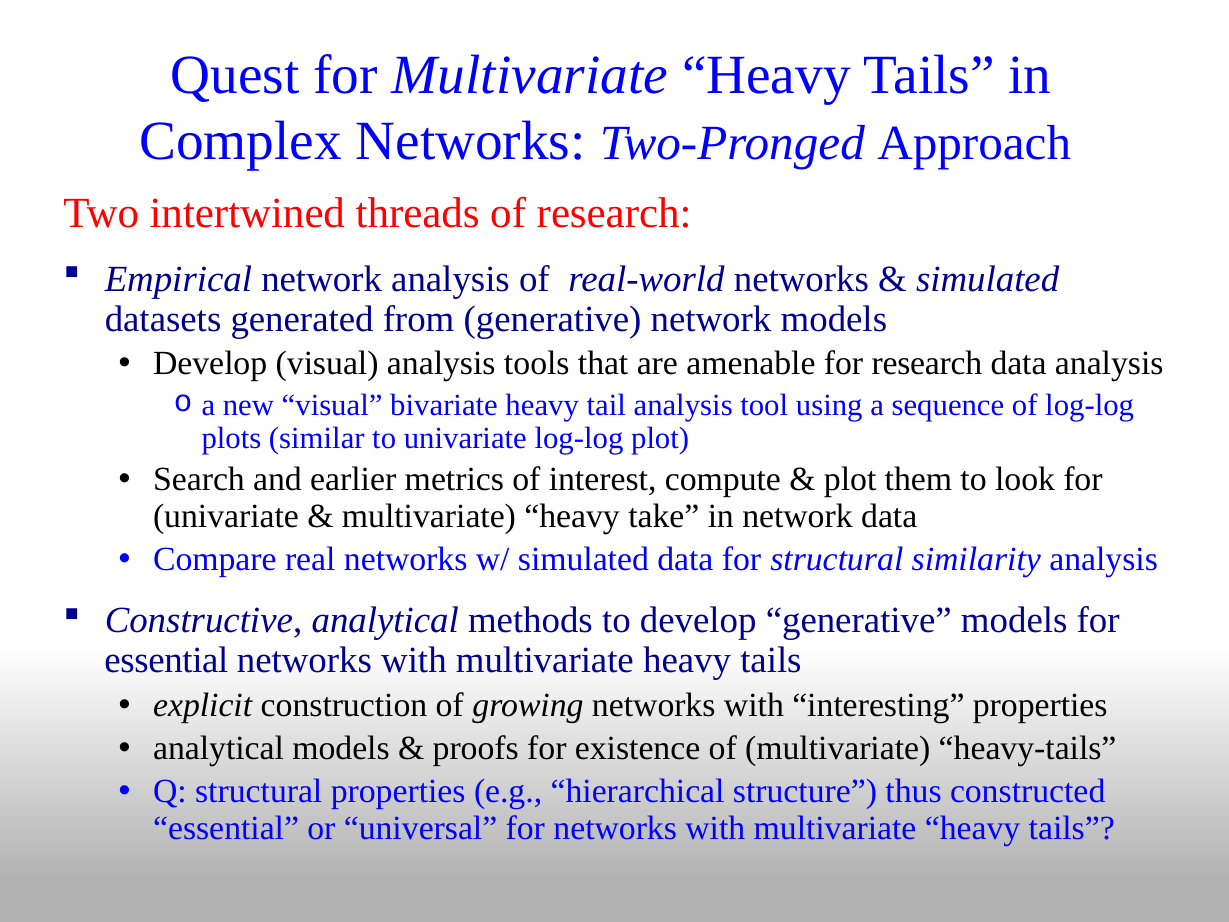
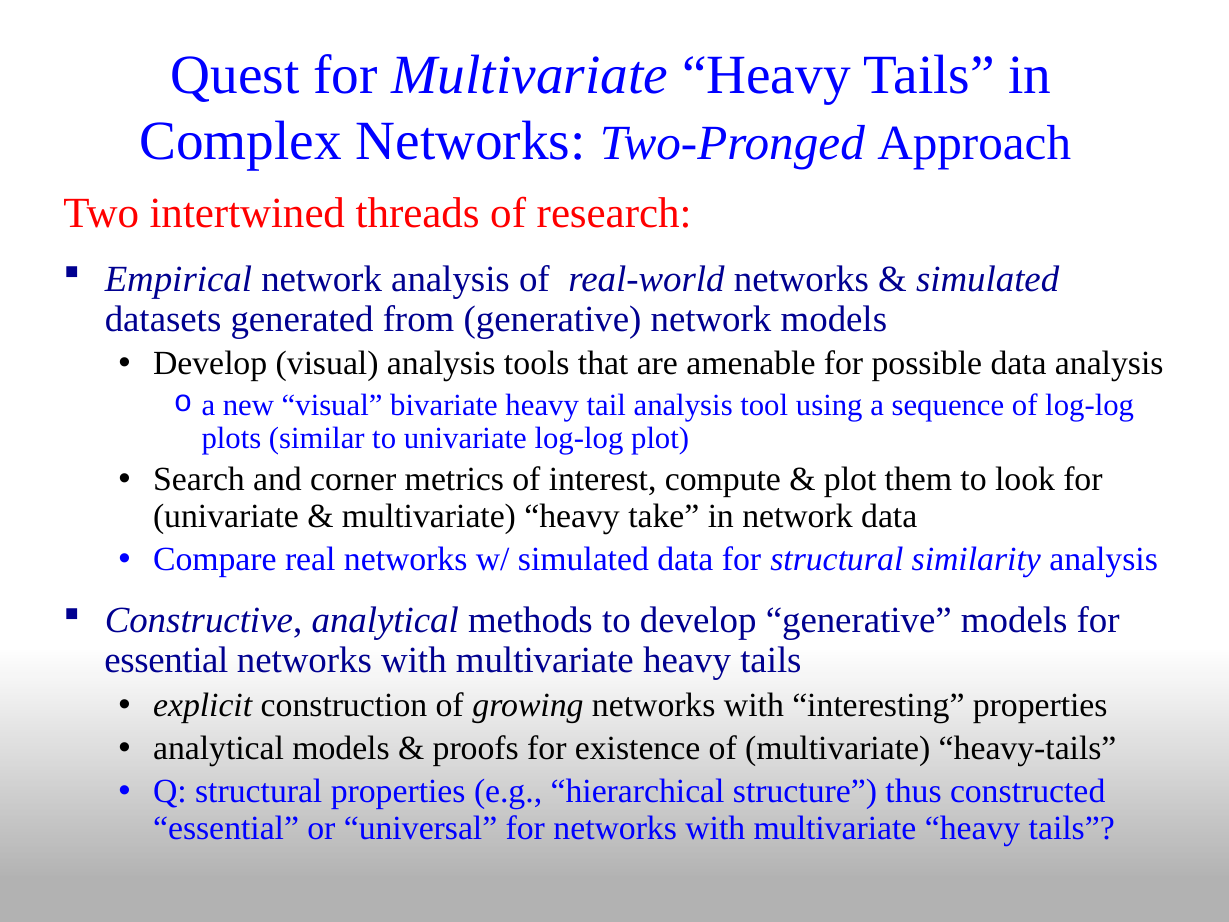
for research: research -> possible
earlier: earlier -> corner
